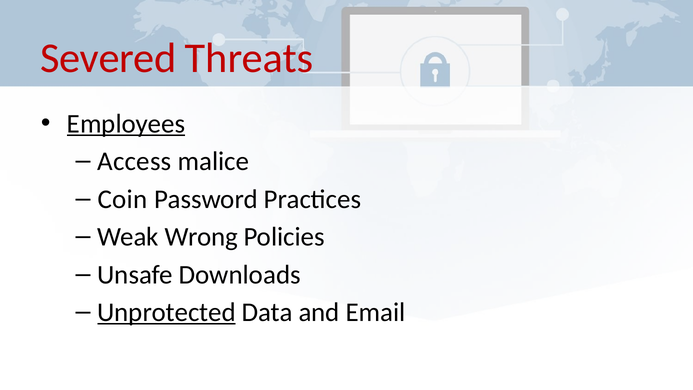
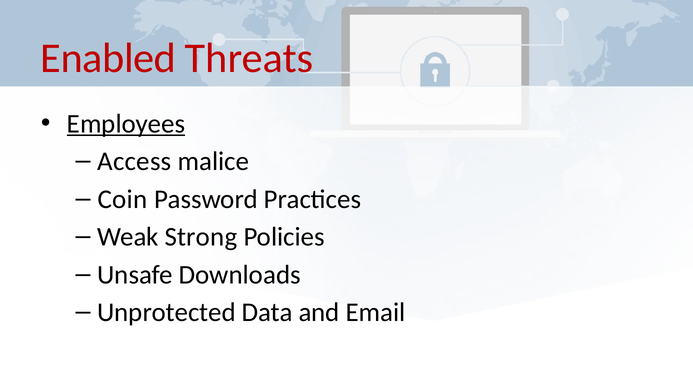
Severed: Severed -> Enabled
Wrong: Wrong -> Strong
Unprotected underline: present -> none
